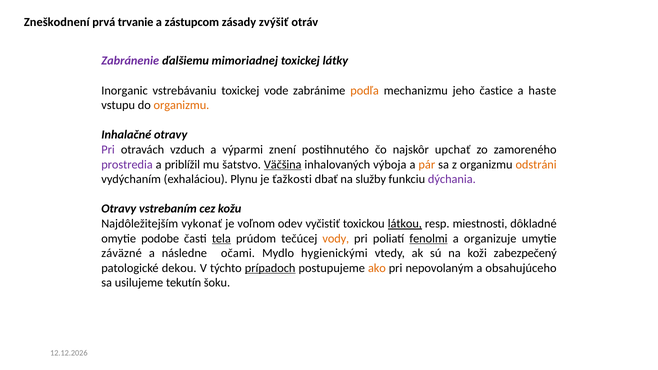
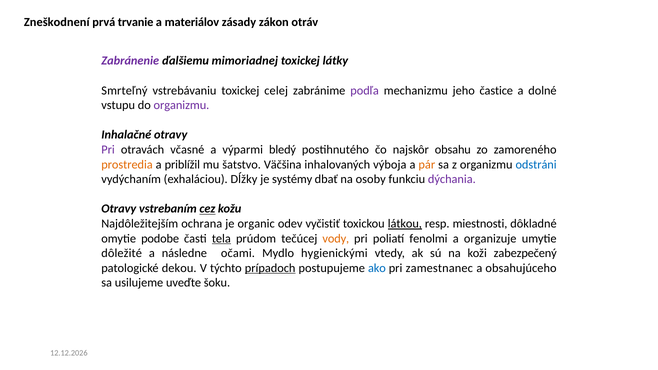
zástupcom: zástupcom -> materiálov
zvýšiť: zvýšiť -> zákon
Inorganic: Inorganic -> Smrteľný
vode: vode -> celej
podľa colour: orange -> purple
haste: haste -> dolné
organizmu at (181, 105) colour: orange -> purple
vzduch: vzduch -> včasné
znení: znení -> bledý
upchať: upchať -> obsahu
prostredia colour: purple -> orange
Väčšina underline: present -> none
odstráni colour: orange -> blue
Plynu: Plynu -> Dĺžky
ťažkosti: ťažkosti -> systémy
služby: služby -> osoby
cez underline: none -> present
vykonať: vykonať -> ochrana
voľnom: voľnom -> organic
fenolmi underline: present -> none
záväzné: záväzné -> dôležité
ako colour: orange -> blue
nepovolaným: nepovolaným -> zamestnanec
tekutín: tekutín -> uveďte
